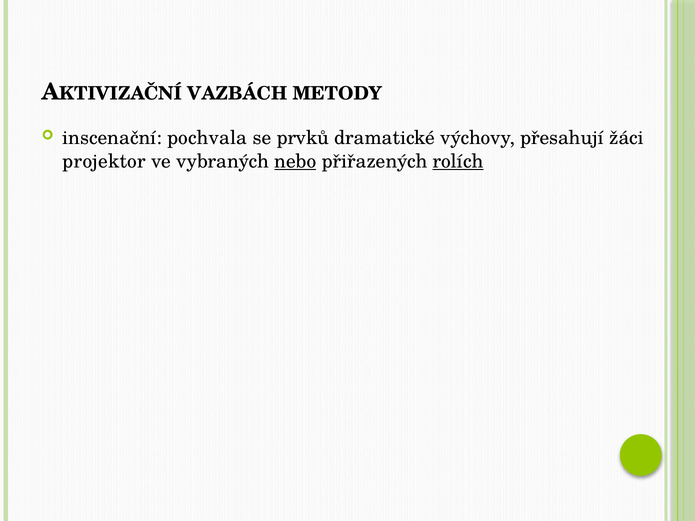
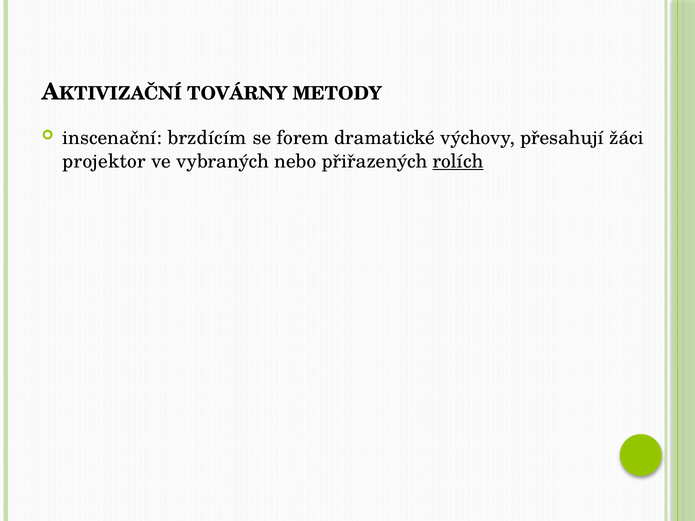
VAZBÁCH: VAZBÁCH -> TOVÁRNY
pochvala: pochvala -> brzdícím
prvků: prvků -> forem
nebo underline: present -> none
